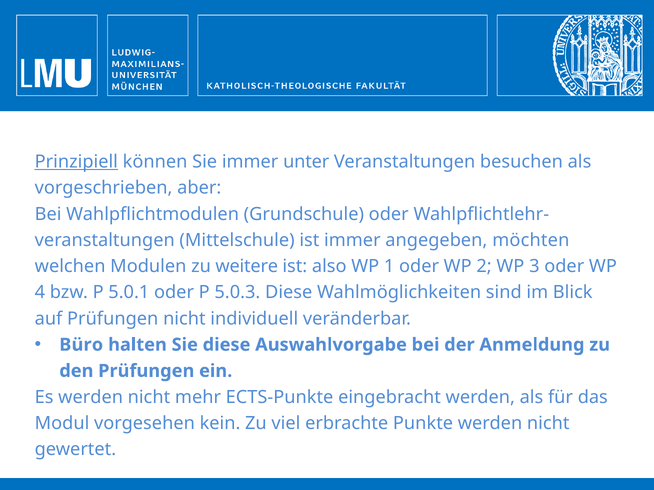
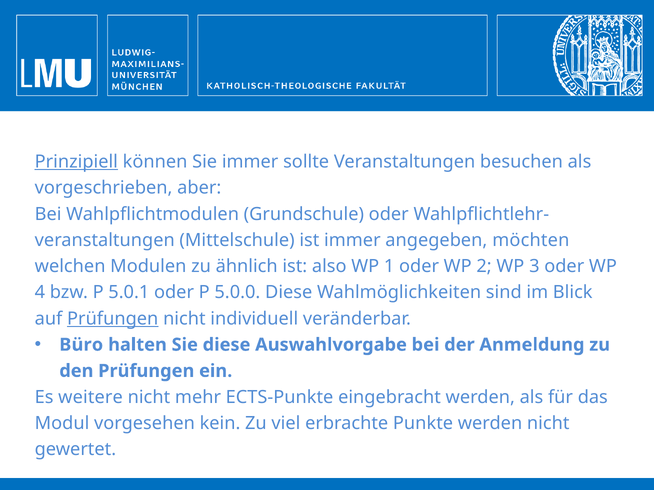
unter: unter -> sollte
weitere: weitere -> ähnlich
5.0.3: 5.0.3 -> 5.0.0
Prüfungen at (113, 319) underline: none -> present
Es werden: werden -> weitere
